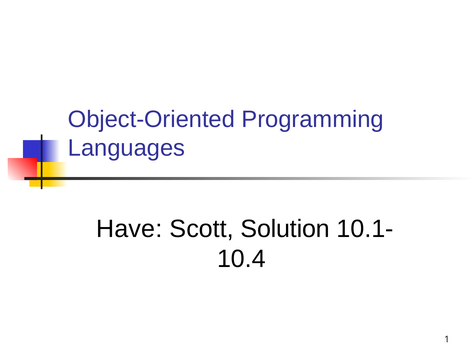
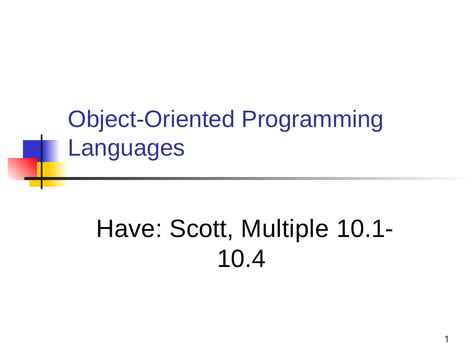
Solution: Solution -> Multiple
